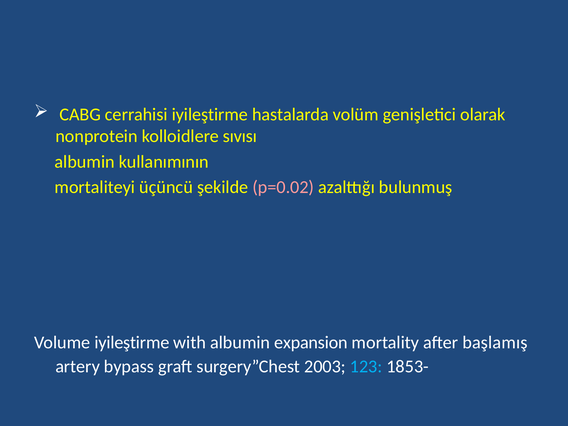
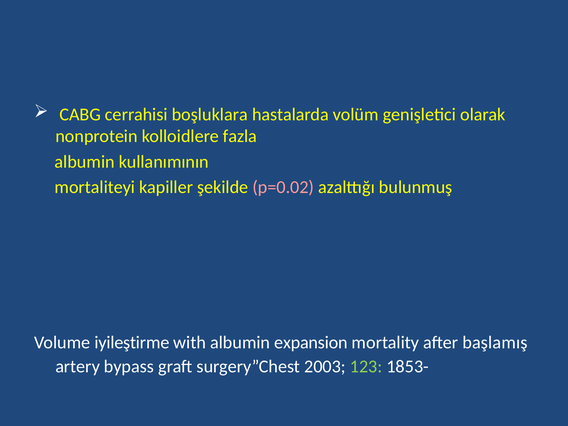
cerrahisi iyileştirme: iyileştirme -> boşluklara
sıvısı: sıvısı -> fazla
üçüncü: üçüncü -> kapiller
123 colour: light blue -> light green
